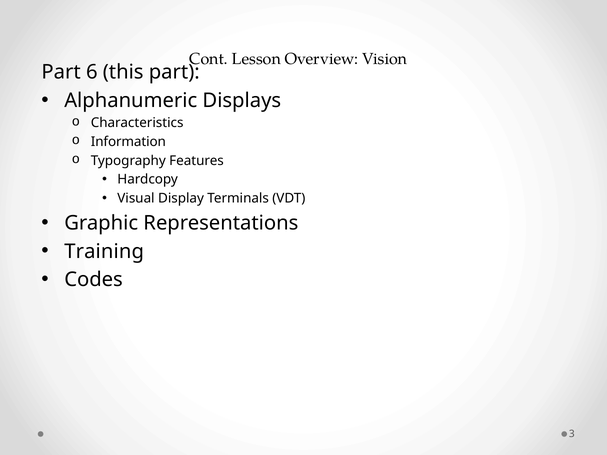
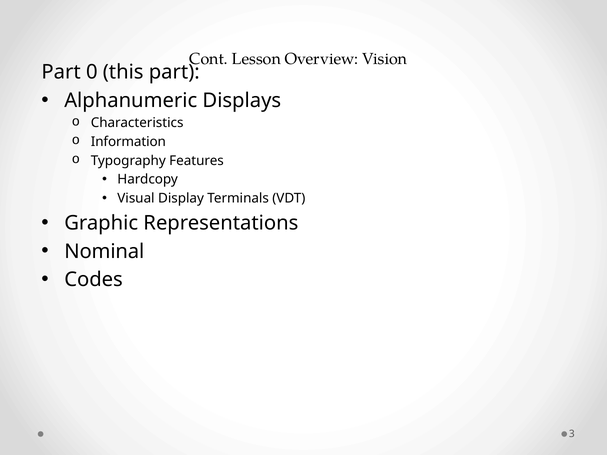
6: 6 -> 0
Training: Training -> Nominal
